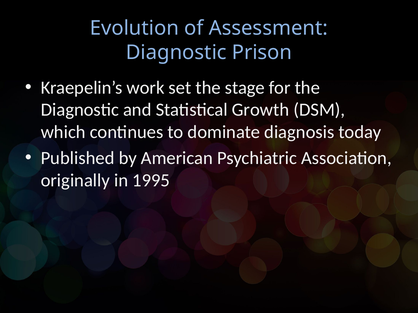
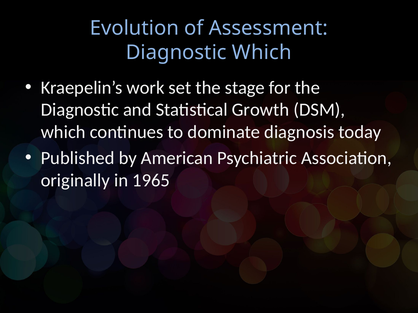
Diagnostic Prison: Prison -> Which
1995: 1995 -> 1965
